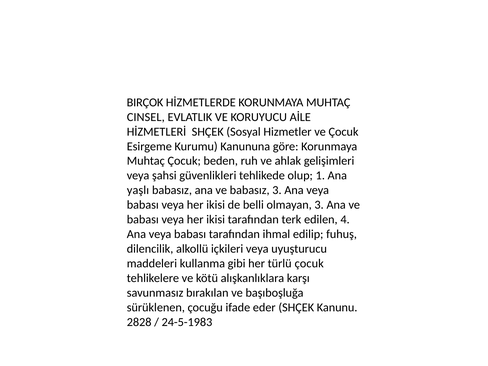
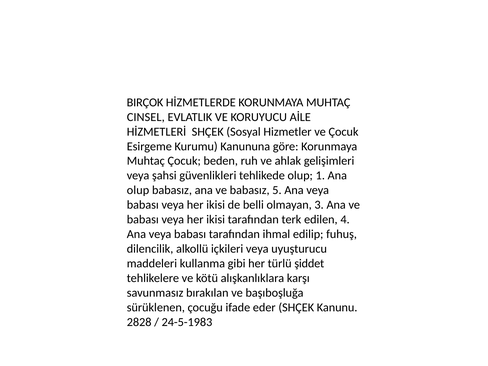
yaşlı at (138, 190): yaşlı -> olup
babasız 3: 3 -> 5
türlü çocuk: çocuk -> şiddet
